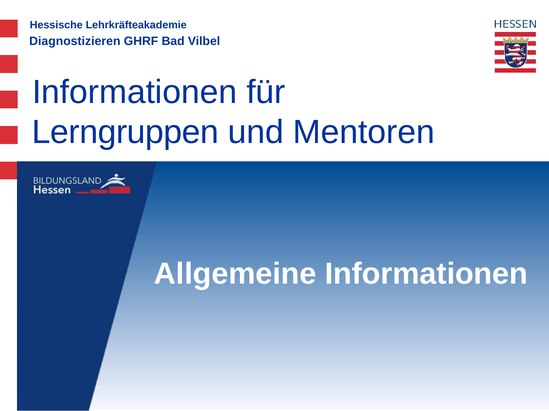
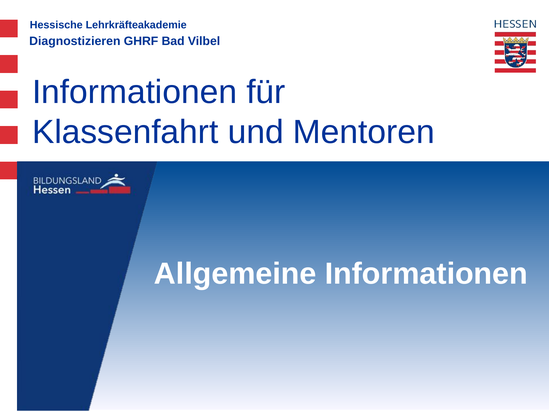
Lerngruppen: Lerngruppen -> Klassenfahrt
